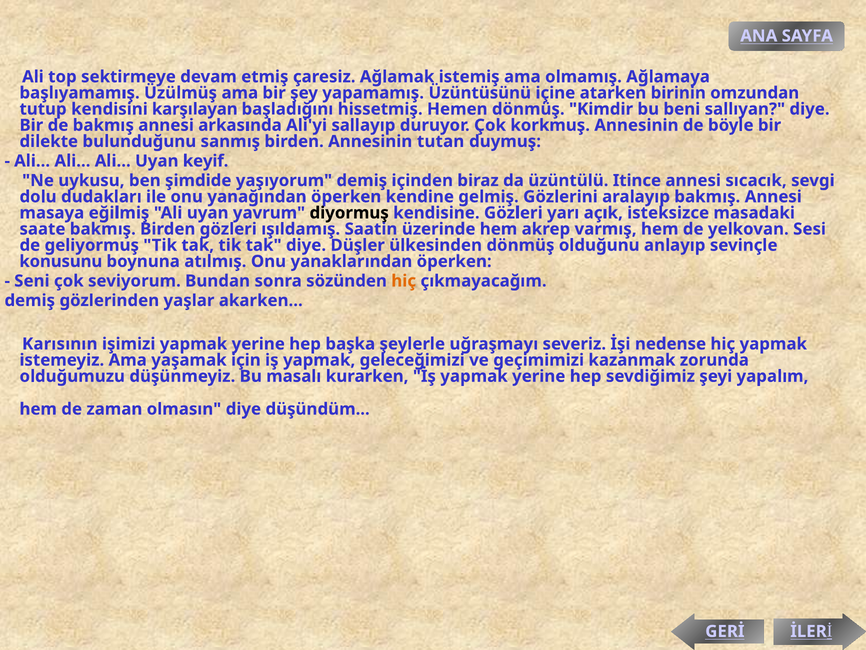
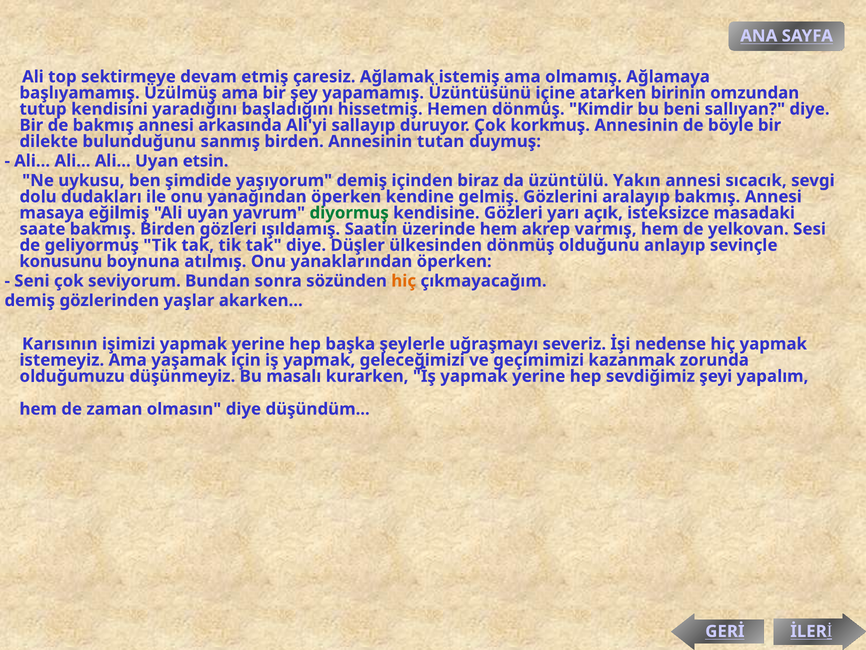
karşılayan: karşılayan -> yaradığını
keyif: keyif -> etsin
Itince: Itince -> Yakın
diyormuş colour: black -> green
